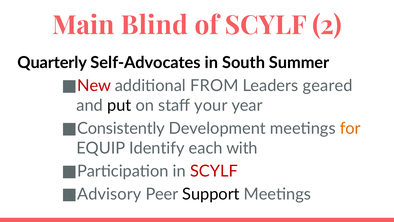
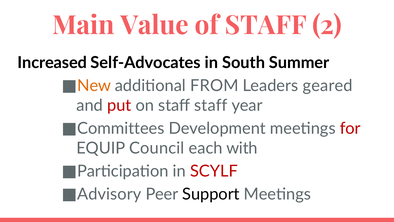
Blind: Blind -> Value
of SCYLF: SCYLF -> STAFF
Quarterly: Quarterly -> Increased
New colour: red -> orange
put colour: black -> red
staff your: your -> staff
Consistently: Consistently -> Committees
for colour: orange -> red
Identify: Identify -> Council
